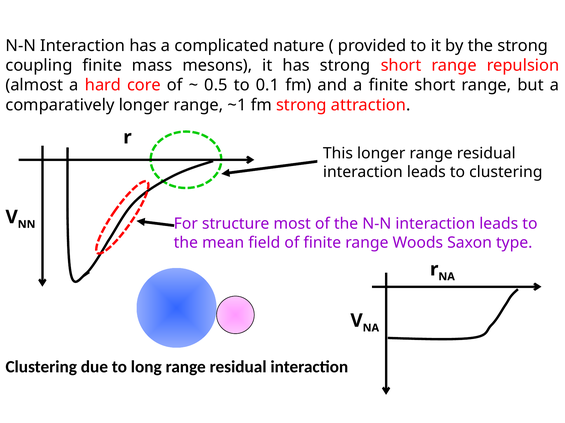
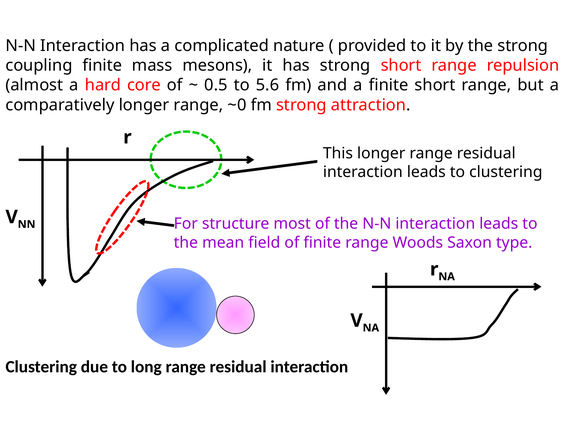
0.1: 0.1 -> 5.6
~1: ~1 -> ~0
